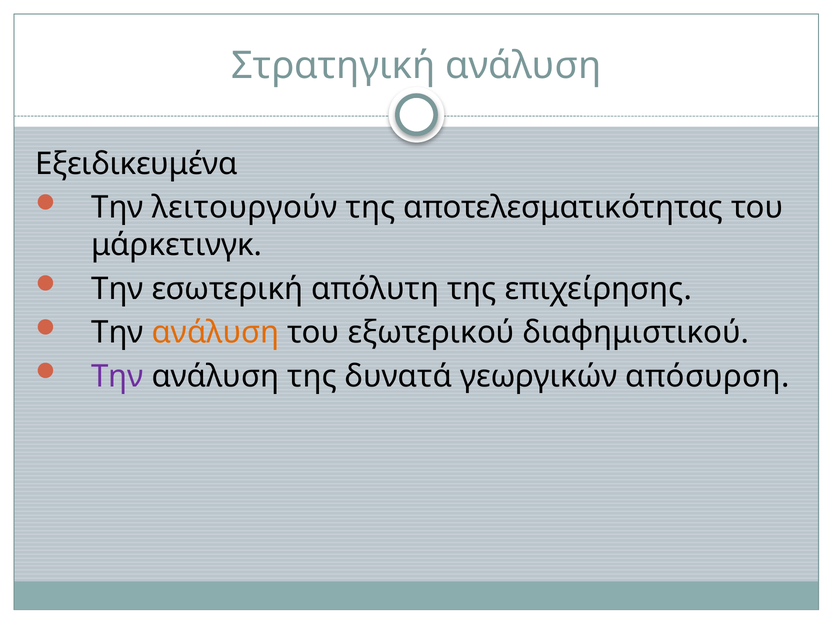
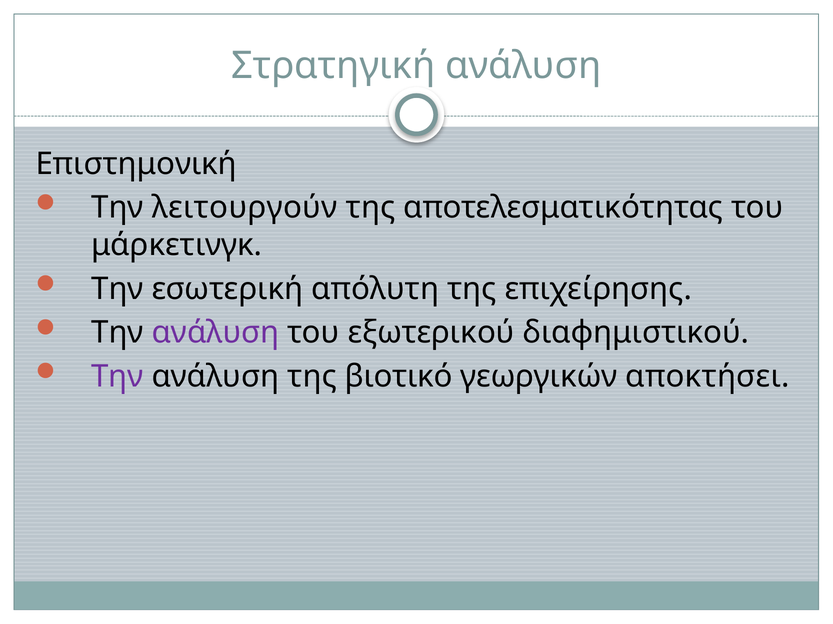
Εξειδικευμένα: Εξειδικευμένα -> Επιστημονική
ανάλυση at (215, 333) colour: orange -> purple
δυνατά: δυνατά -> βιοτικό
απόσυρση: απόσυρση -> αποκτήσει
